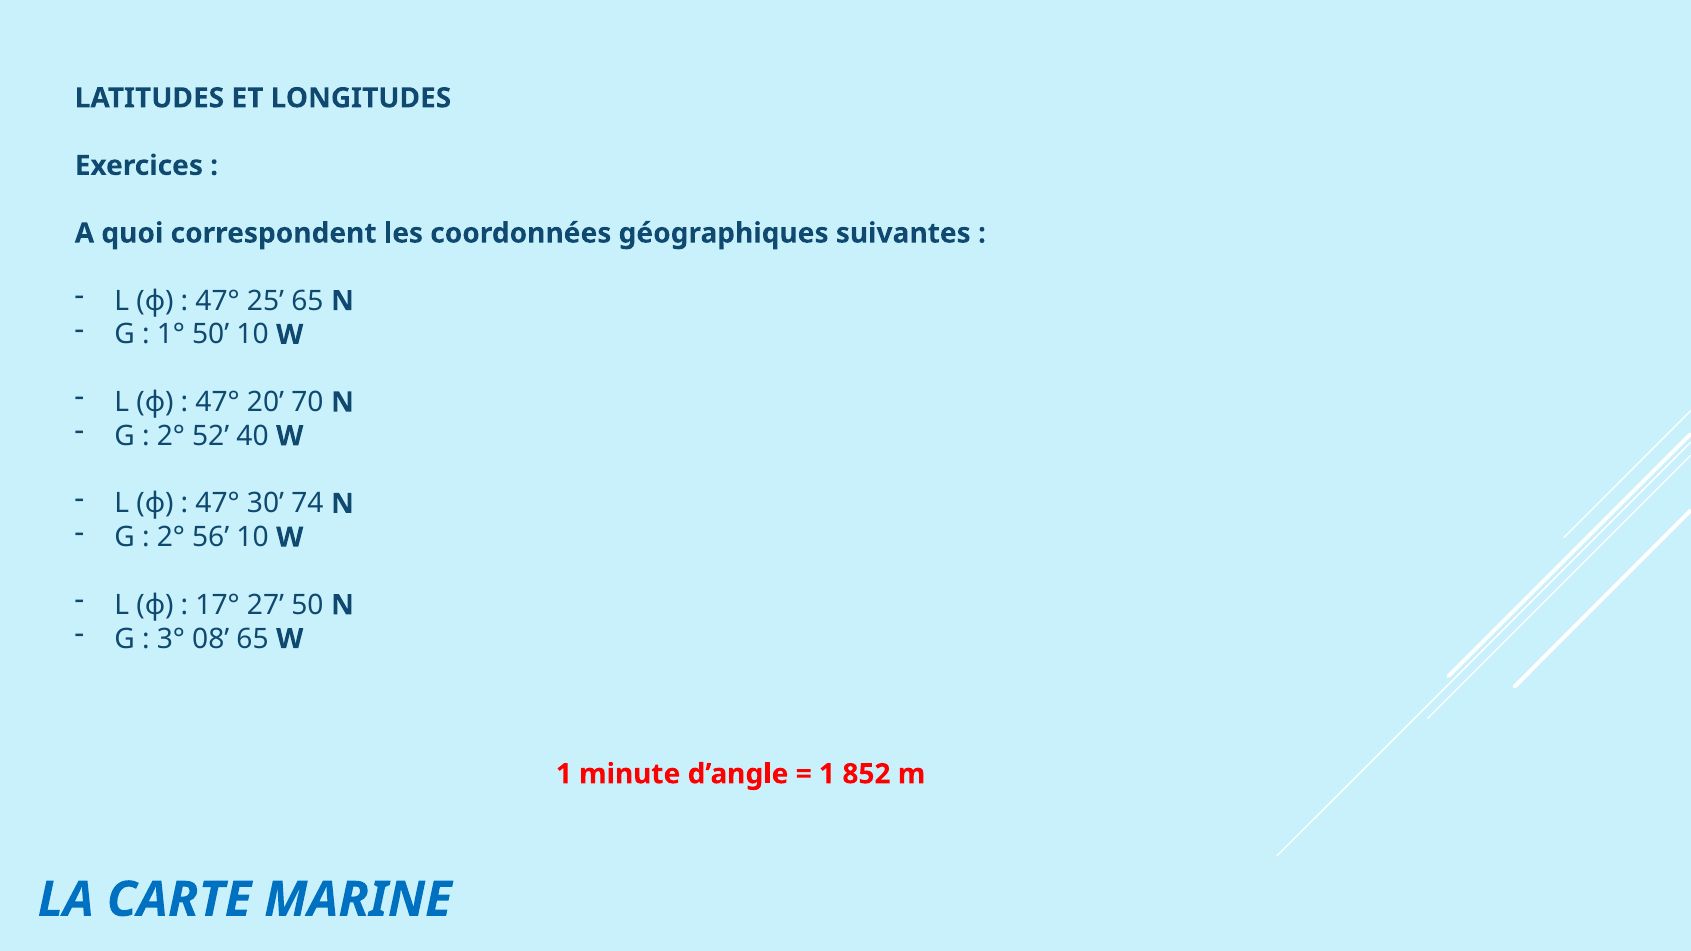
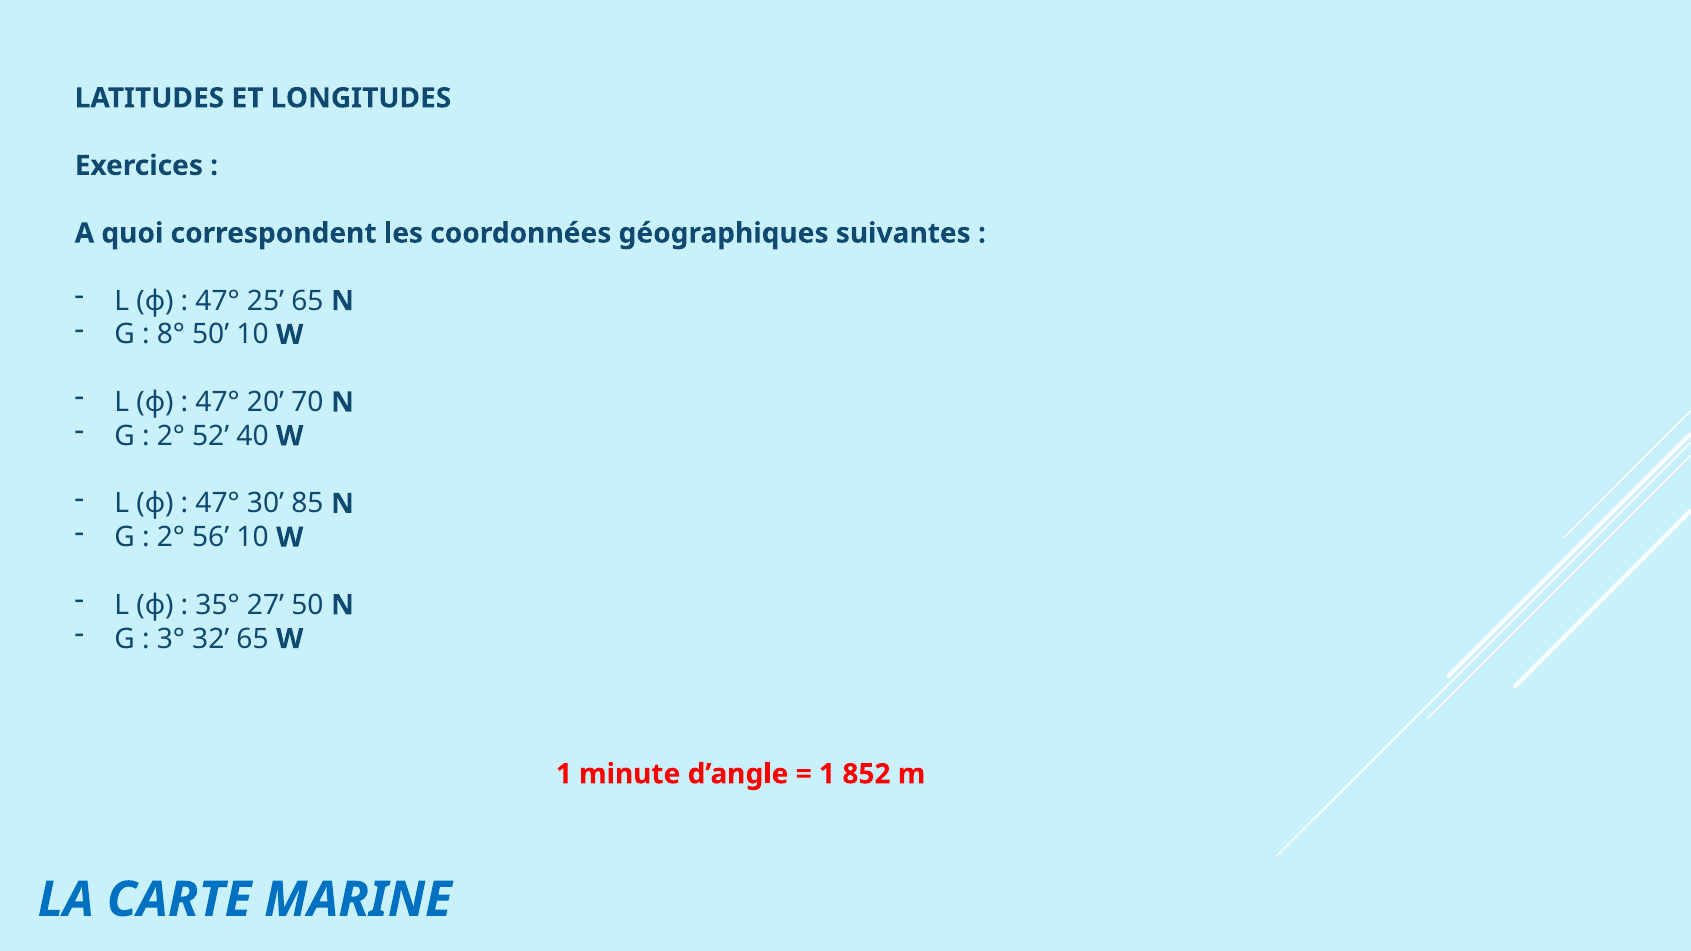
1°: 1° -> 8°
74: 74 -> 85
17°: 17° -> 35°
08: 08 -> 32
